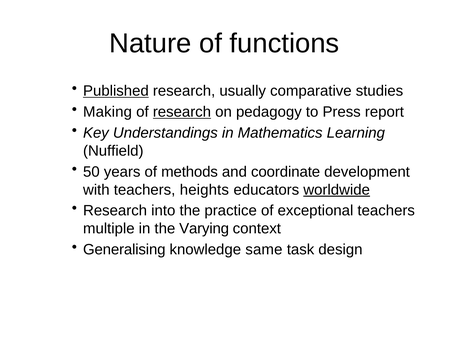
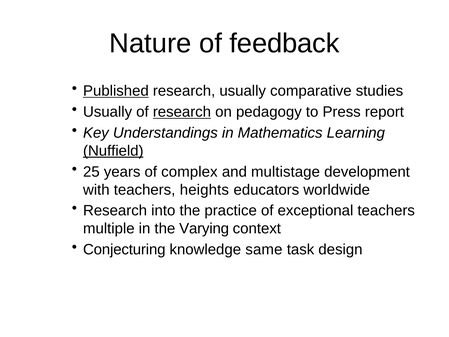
functions: functions -> feedback
Making at (108, 112): Making -> Usually
Nuffield underline: none -> present
50: 50 -> 25
methods: methods -> complex
coordinate: coordinate -> multistage
worldwide underline: present -> none
Generalising: Generalising -> Conjecturing
